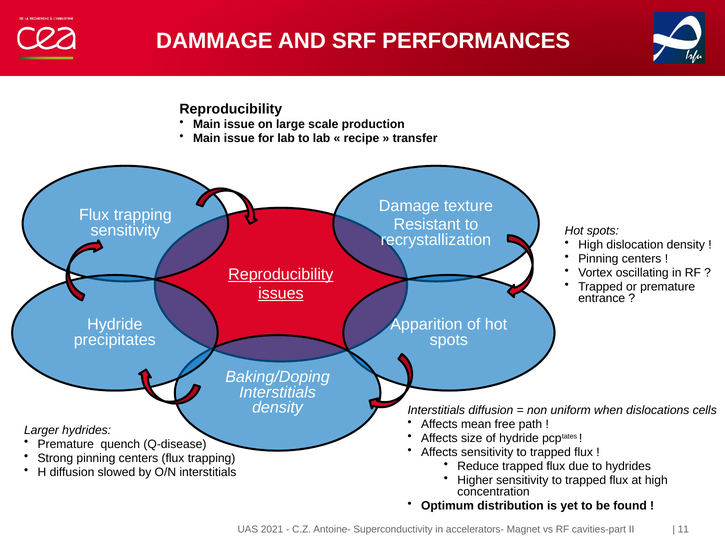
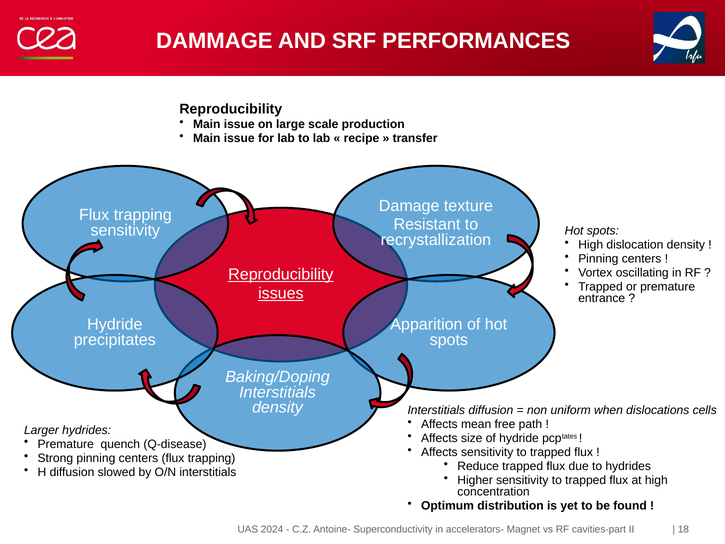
2021: 2021 -> 2024
11: 11 -> 18
